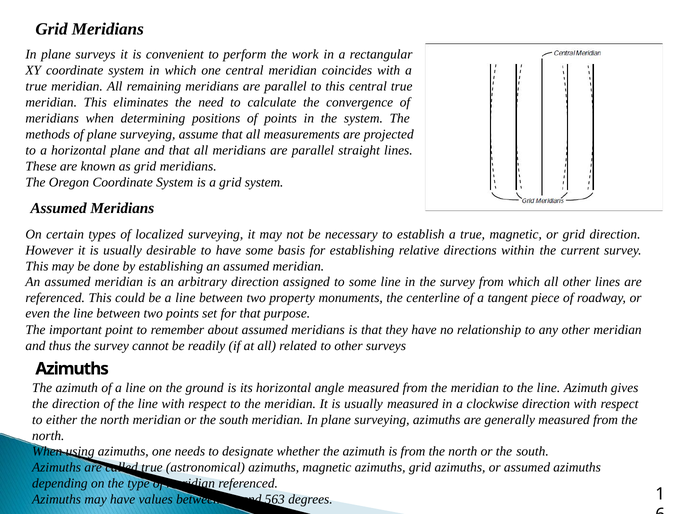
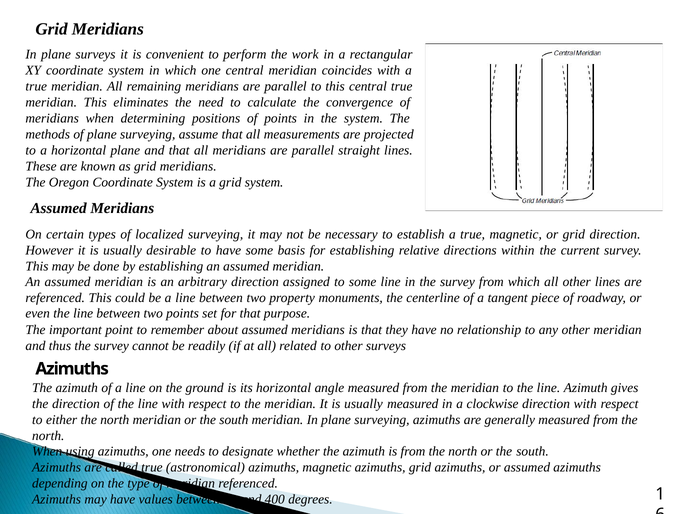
563: 563 -> 400
